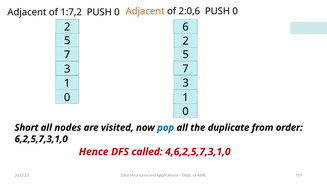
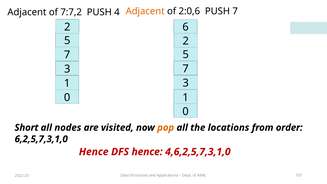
2:0,6 PUSH 0: 0 -> 7
1:7,2: 1:7,2 -> 7:7,2
0 at (117, 12): 0 -> 4
pop colour: blue -> orange
duplicate: duplicate -> locations
DFS called: called -> hence
